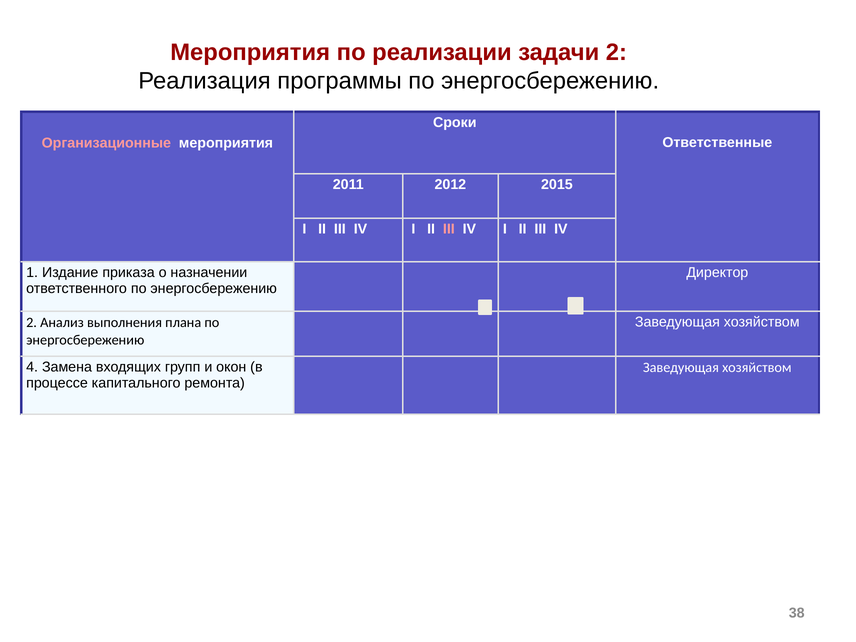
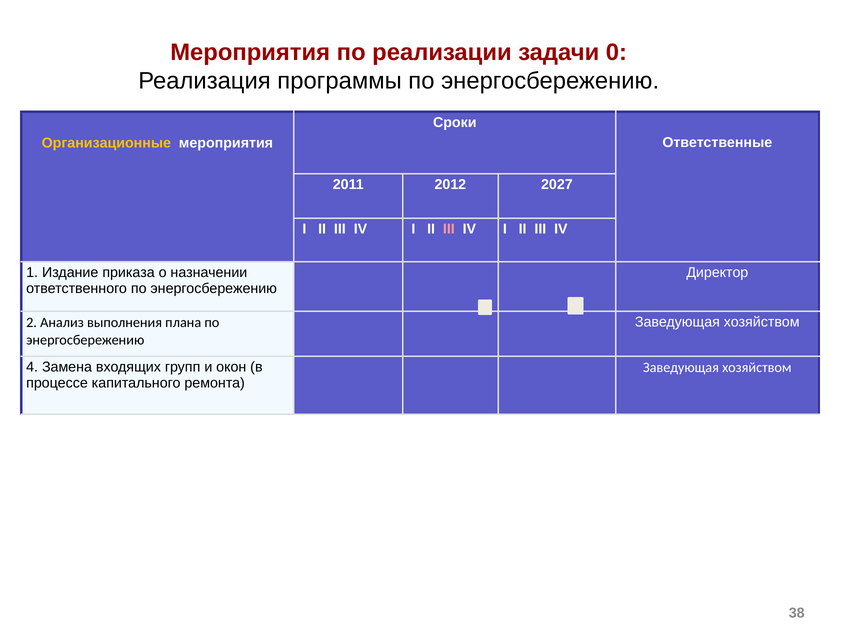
задачи 2: 2 -> 0
Организационные colour: pink -> yellow
2015: 2015 -> 2027
